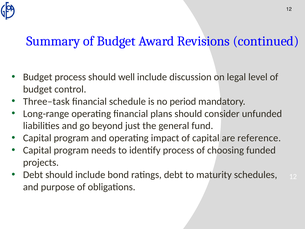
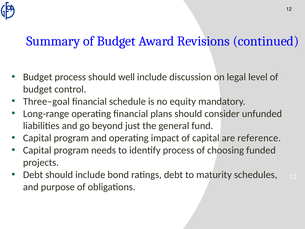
Three–task: Three–task -> Three–goal
period: period -> equity
